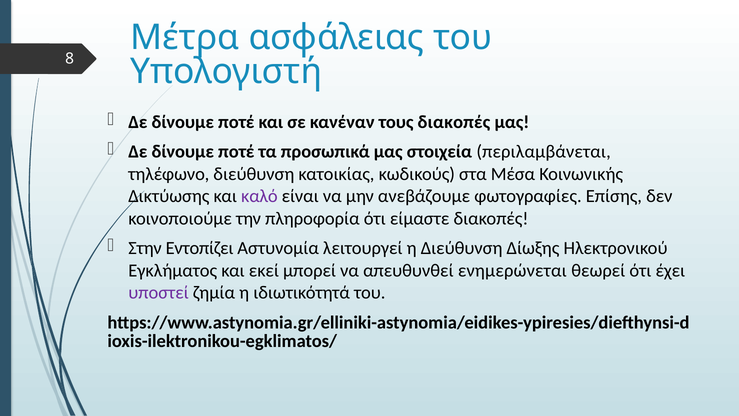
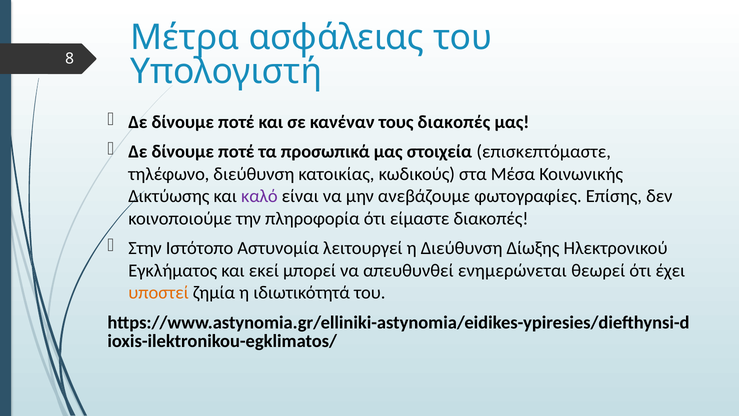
περιλαμβάνεται: περιλαμβάνεται -> επισκεπτόμαστε
Εντοπίζει: Εντοπίζει -> Ιστότοπο
υποστεί colour: purple -> orange
